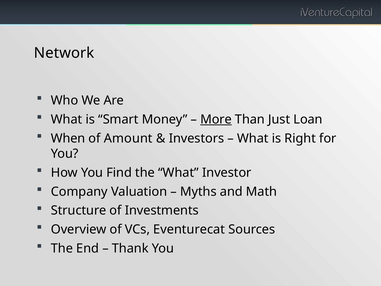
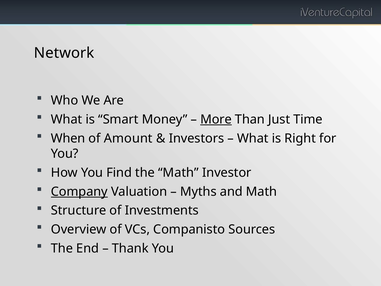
Loan: Loan -> Time
the What: What -> Math
Company underline: none -> present
Eventurecat: Eventurecat -> Companisto
